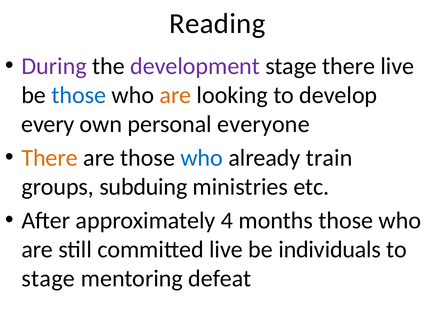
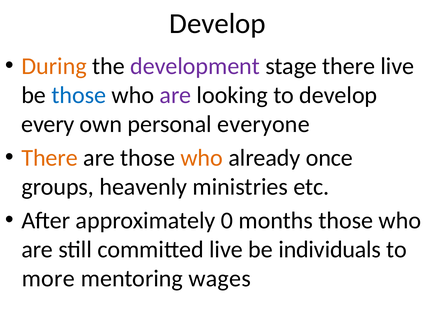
Reading at (217, 24): Reading -> Develop
During colour: purple -> orange
are at (175, 95) colour: orange -> purple
who at (202, 158) colour: blue -> orange
train: train -> once
subduing: subduing -> heavenly
4: 4 -> 0
stage at (48, 278): stage -> more
defeat: defeat -> wages
